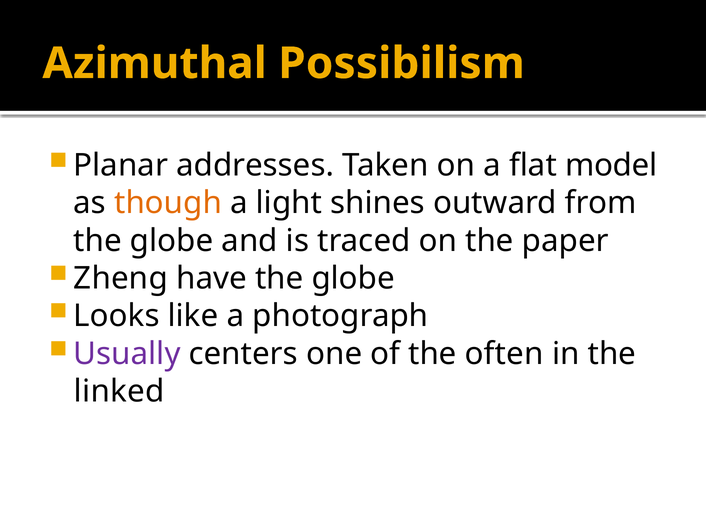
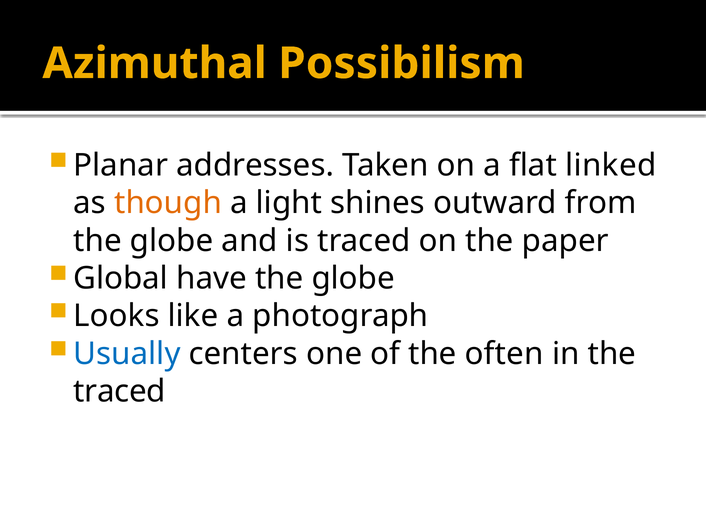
model: model -> linked
Zheng: Zheng -> Global
Usually colour: purple -> blue
linked at (119, 391): linked -> traced
